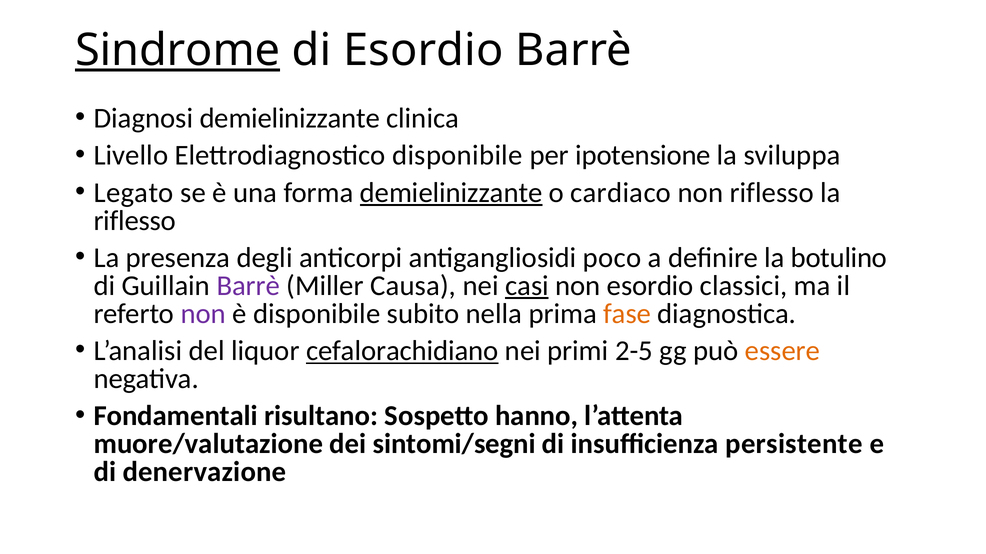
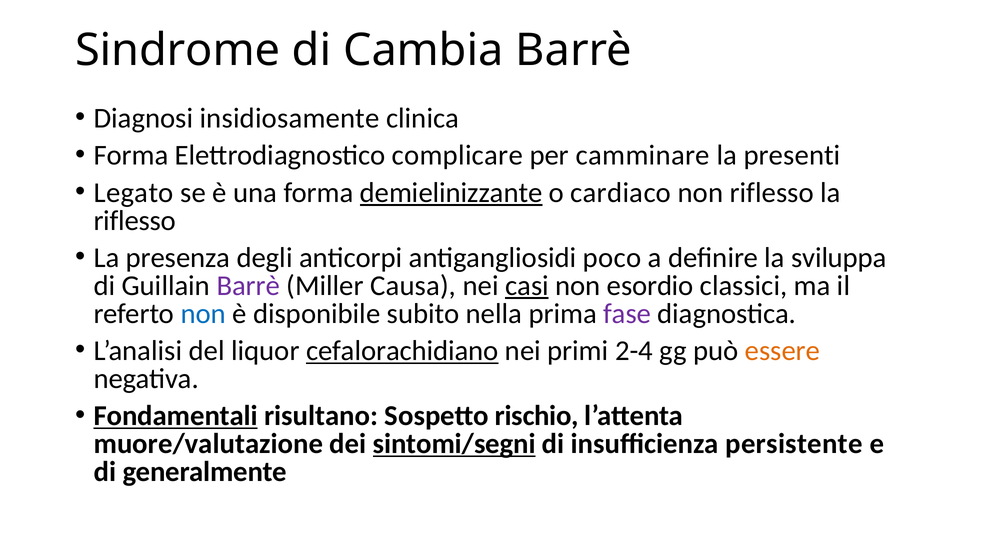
Sindrome underline: present -> none
di Esordio: Esordio -> Cambia
Diagnosi demielinizzante: demielinizzante -> insidiosamente
Livello at (131, 156): Livello -> Forma
Elettrodiagnostico disponibile: disponibile -> complicare
ipotensione: ipotensione -> camminare
sviluppa: sviluppa -> presenti
botulino: botulino -> sviluppa
non at (203, 314) colour: purple -> blue
fase colour: orange -> purple
2-5: 2-5 -> 2-4
Fondamentali underline: none -> present
hanno: hanno -> rischio
sintomi/segni underline: none -> present
denervazione: denervazione -> generalmente
